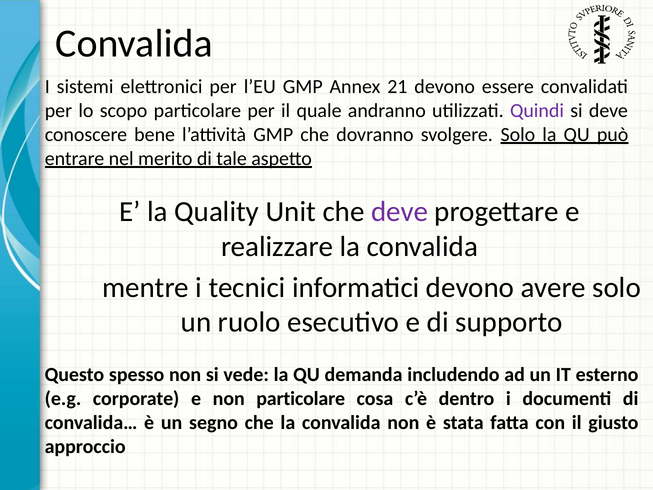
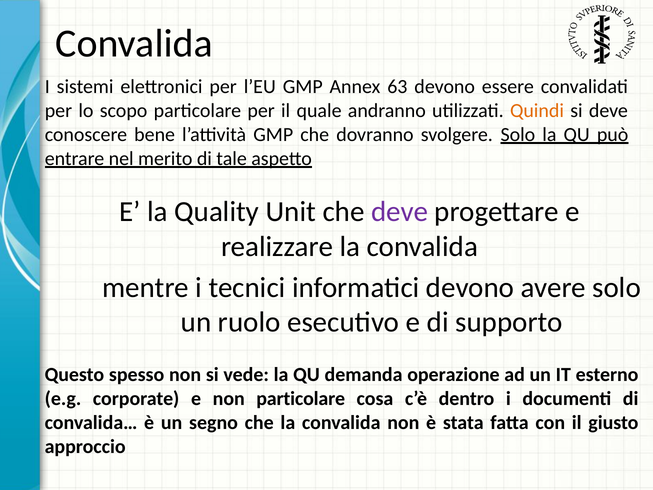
21: 21 -> 63
Quindi colour: purple -> orange
includendo: includendo -> operazione
